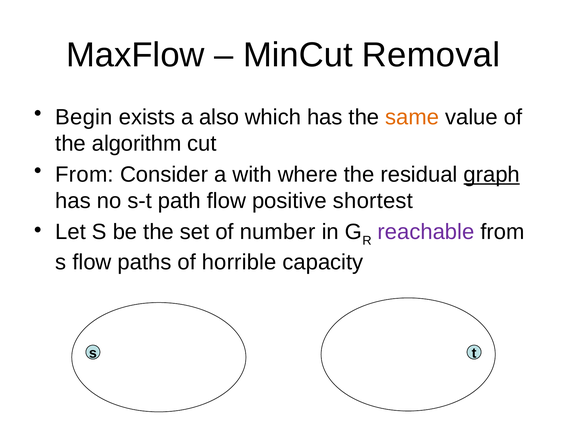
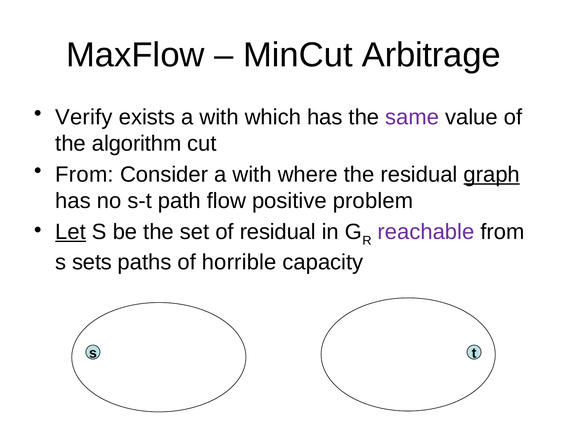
Removal: Removal -> Arbitrage
Begin: Begin -> Verify
exists a also: also -> with
same colour: orange -> purple
shortest: shortest -> problem
Let underline: none -> present
of number: number -> residual
s flow: flow -> sets
